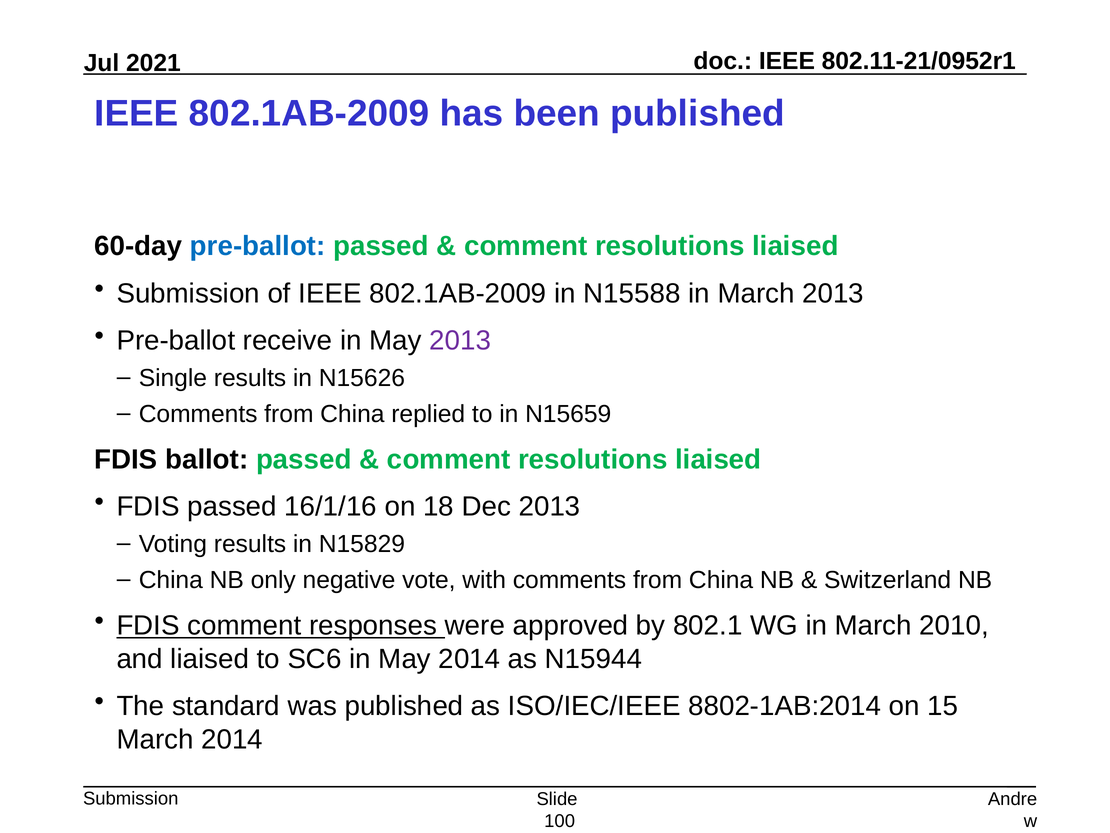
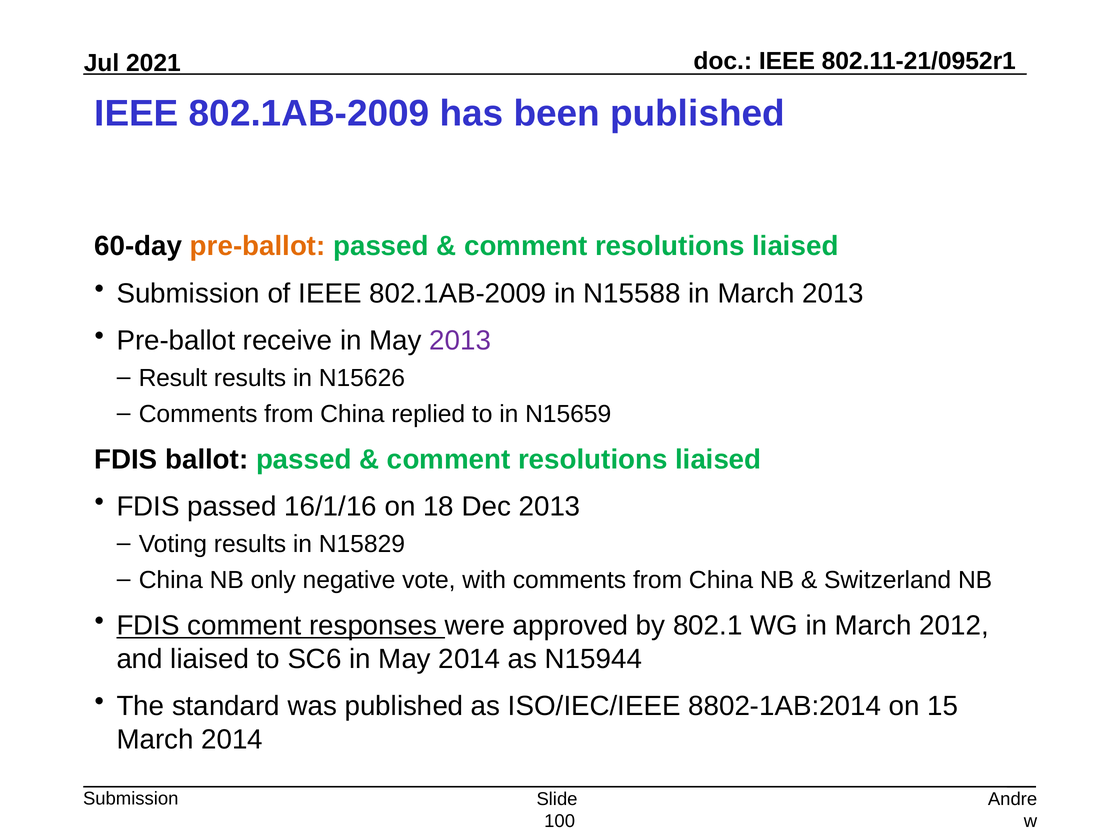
pre-ballot at (258, 246) colour: blue -> orange
Single: Single -> Result
2010: 2010 -> 2012
